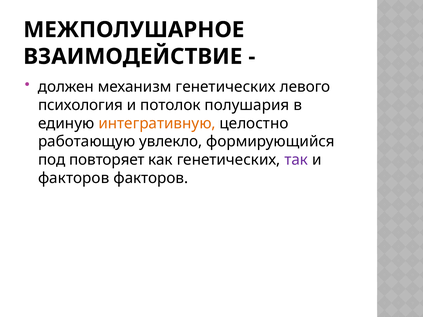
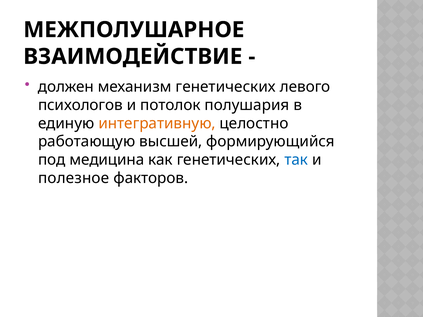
психология: психология -> психологов
увлекло: увлекло -> высшей
повторяет: повторяет -> медицина
так colour: purple -> blue
факторов at (74, 178): факторов -> полезное
